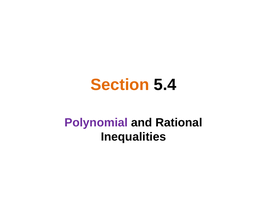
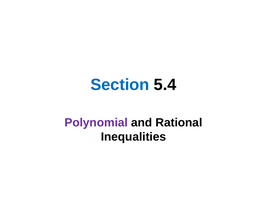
Section colour: orange -> blue
